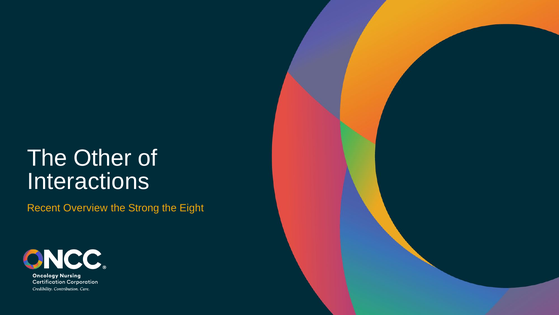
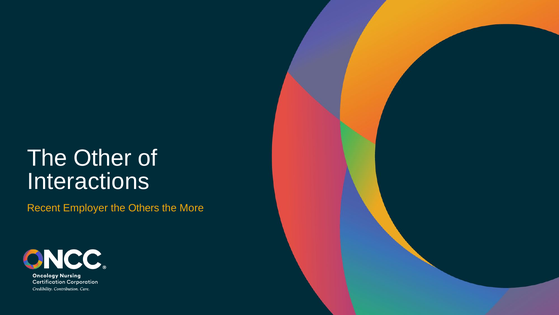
Overview: Overview -> Employer
Strong: Strong -> Others
Eight: Eight -> More
